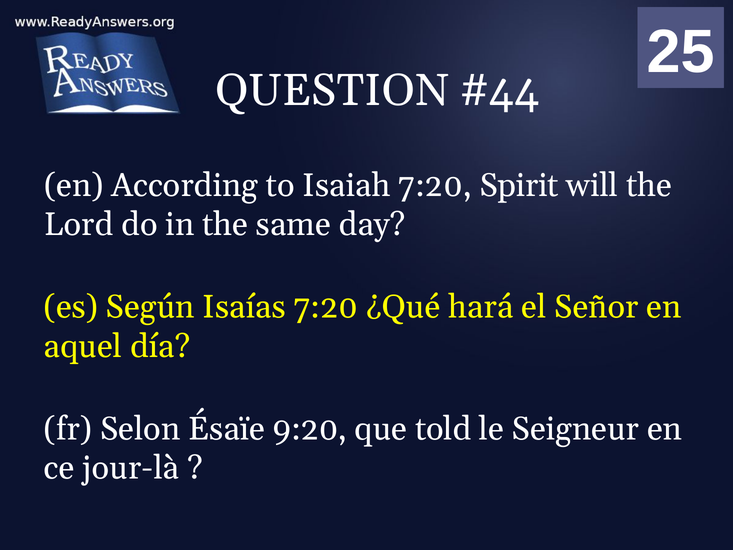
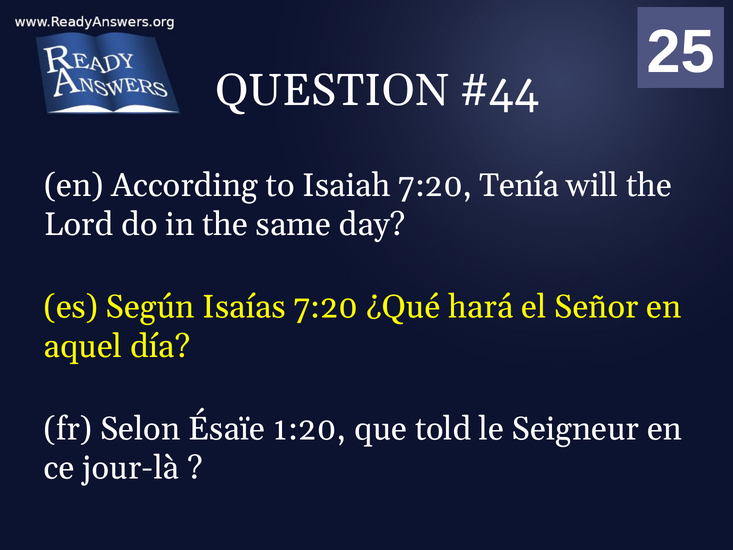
Spirit: Spirit -> Tenía
9:20: 9:20 -> 1:20
